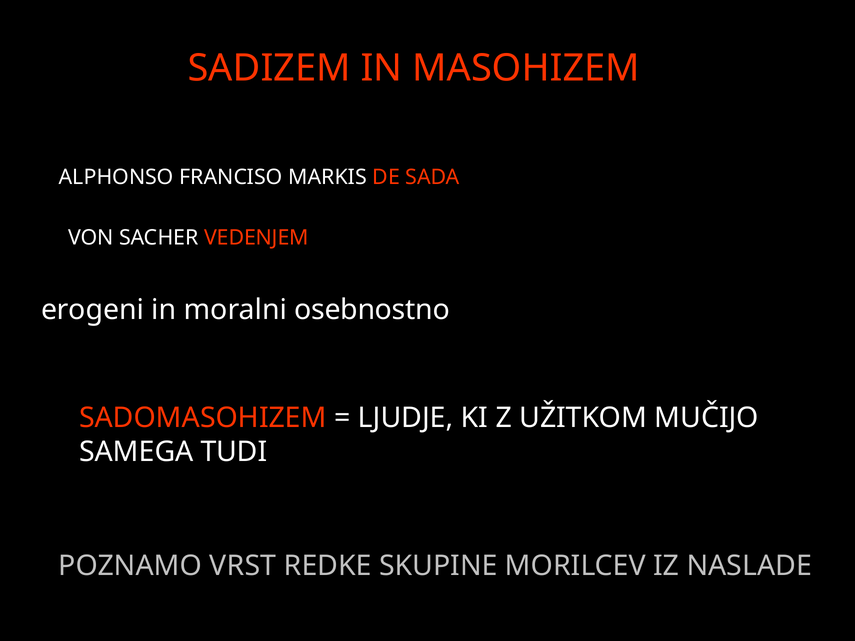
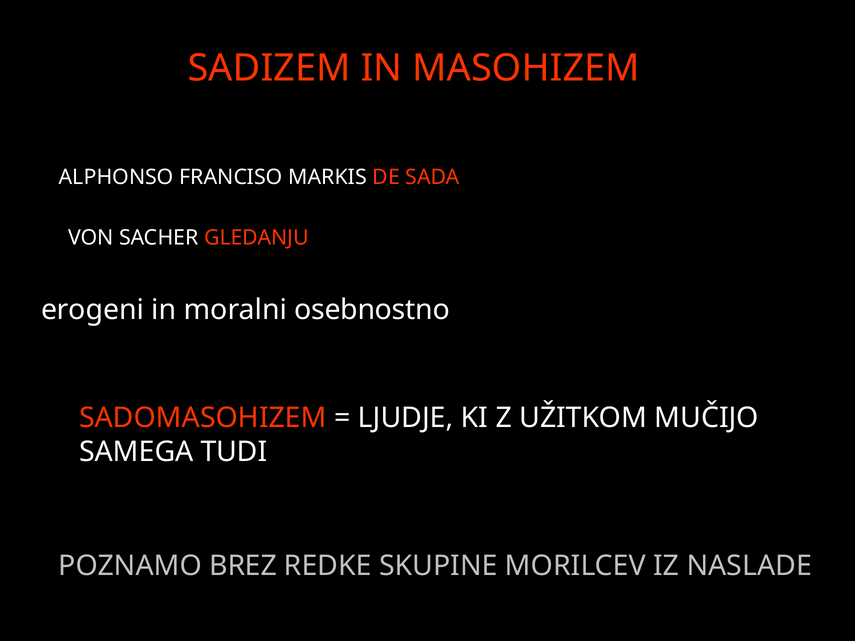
VEDENJEM: VEDENJEM -> GLEDANJU
VRST: VRST -> BREZ
